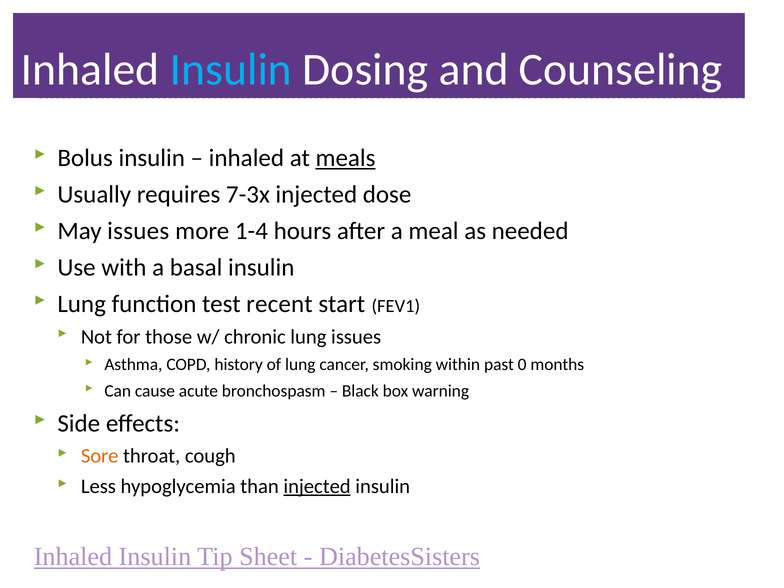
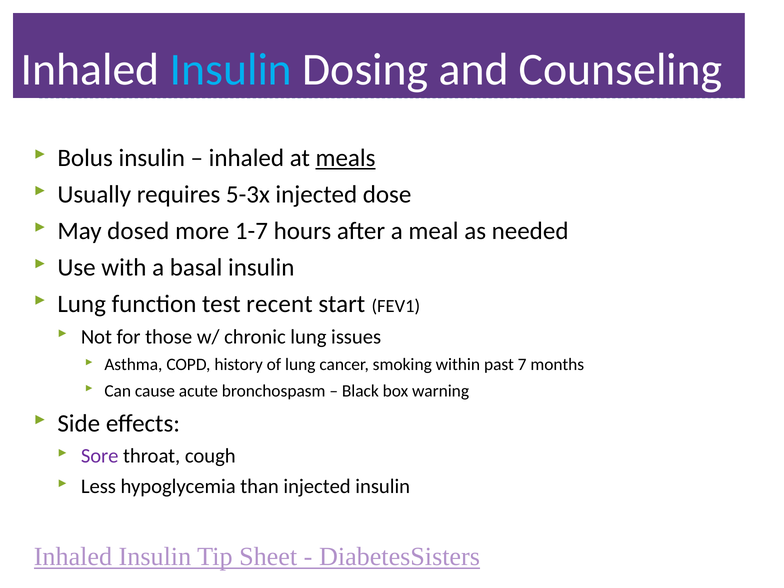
7-3x: 7-3x -> 5-3x
May issues: issues -> dosed
1-4: 1-4 -> 1-7
0: 0 -> 7
Sore colour: orange -> purple
injected at (317, 486) underline: present -> none
